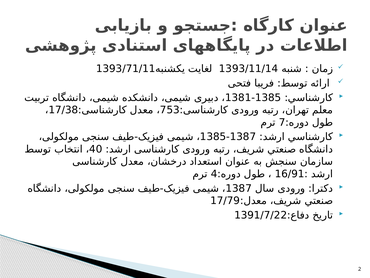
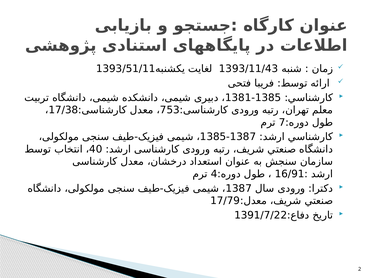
1393/71/11: 1393/71/11 -> 1393/51/11
1393/11/14: 1393/11/14 -> 1393/11/43
